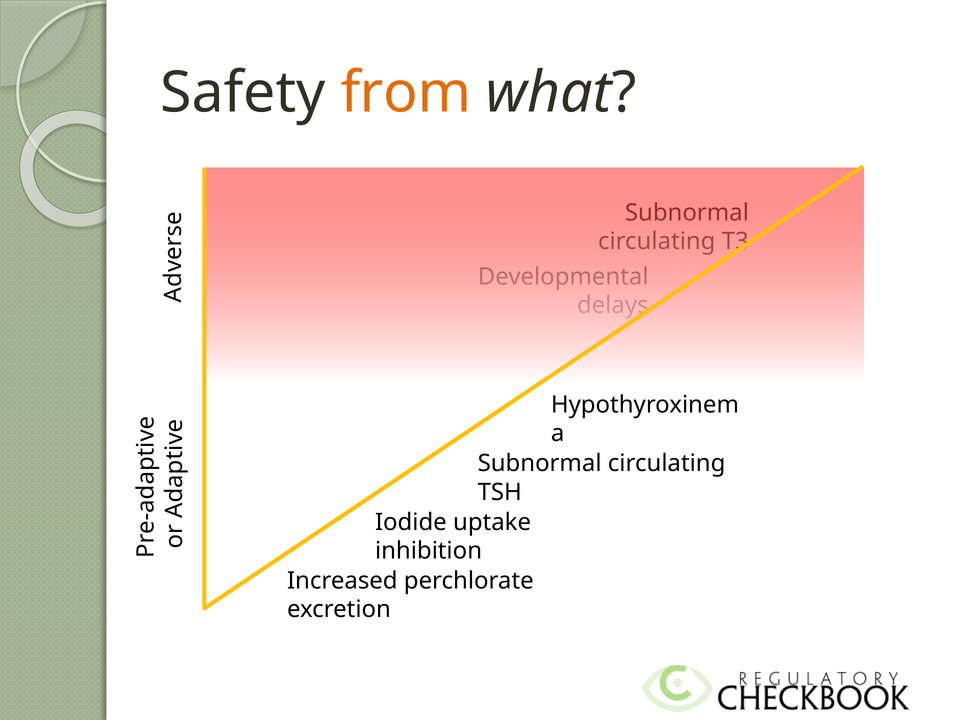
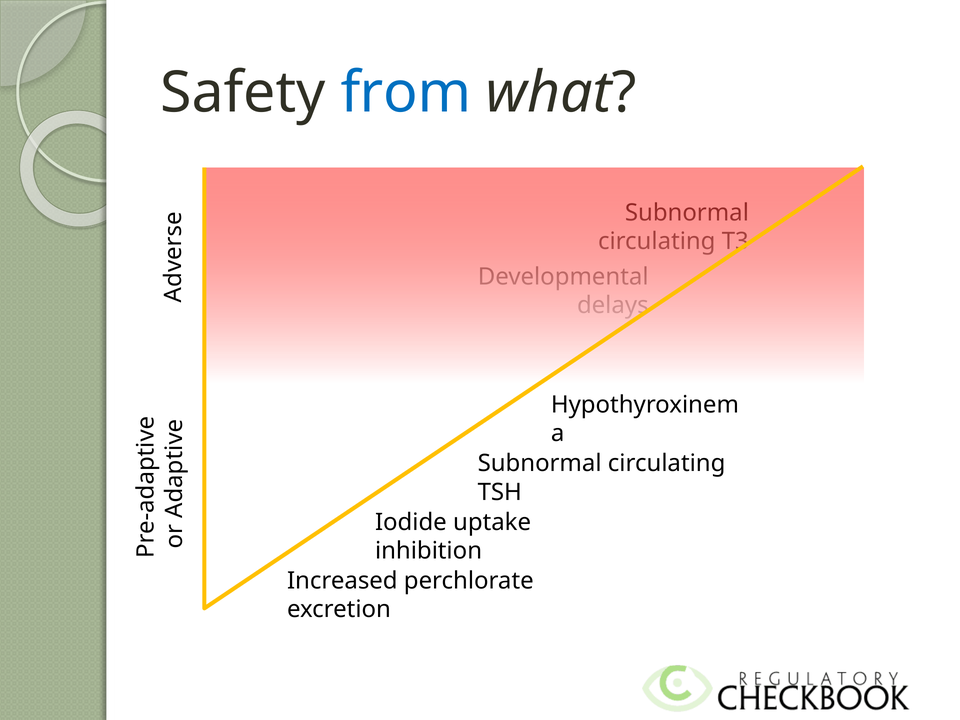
from colour: orange -> blue
